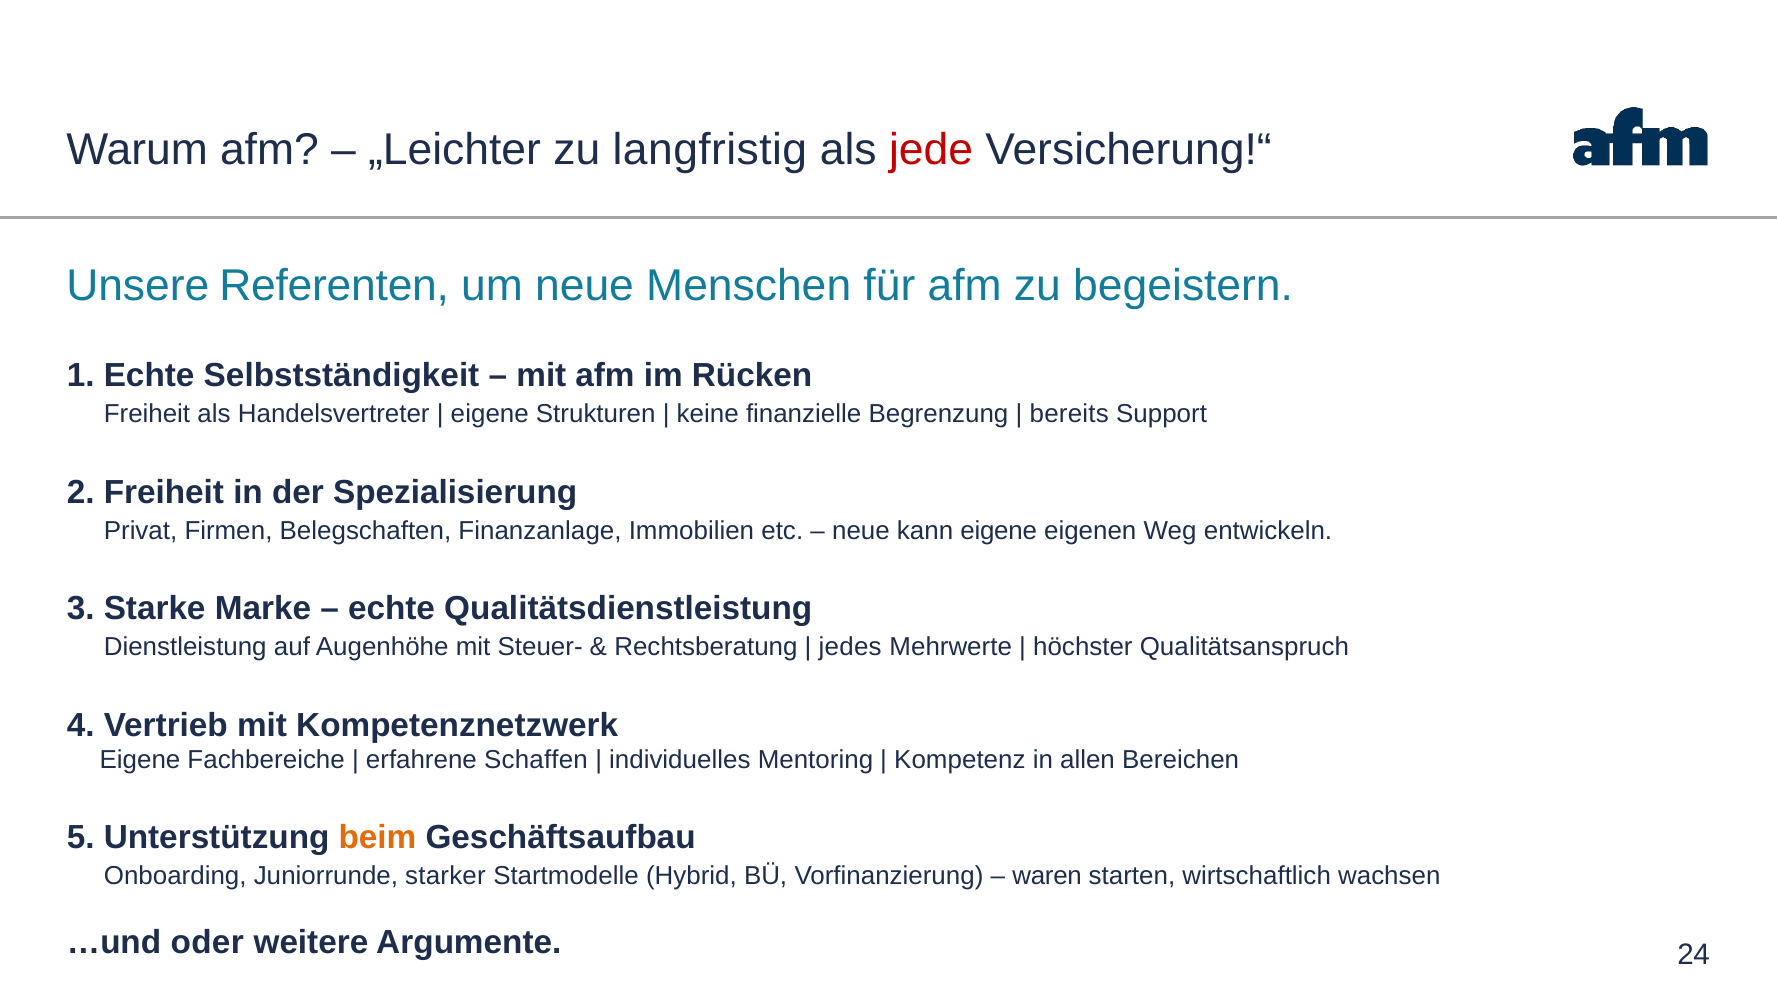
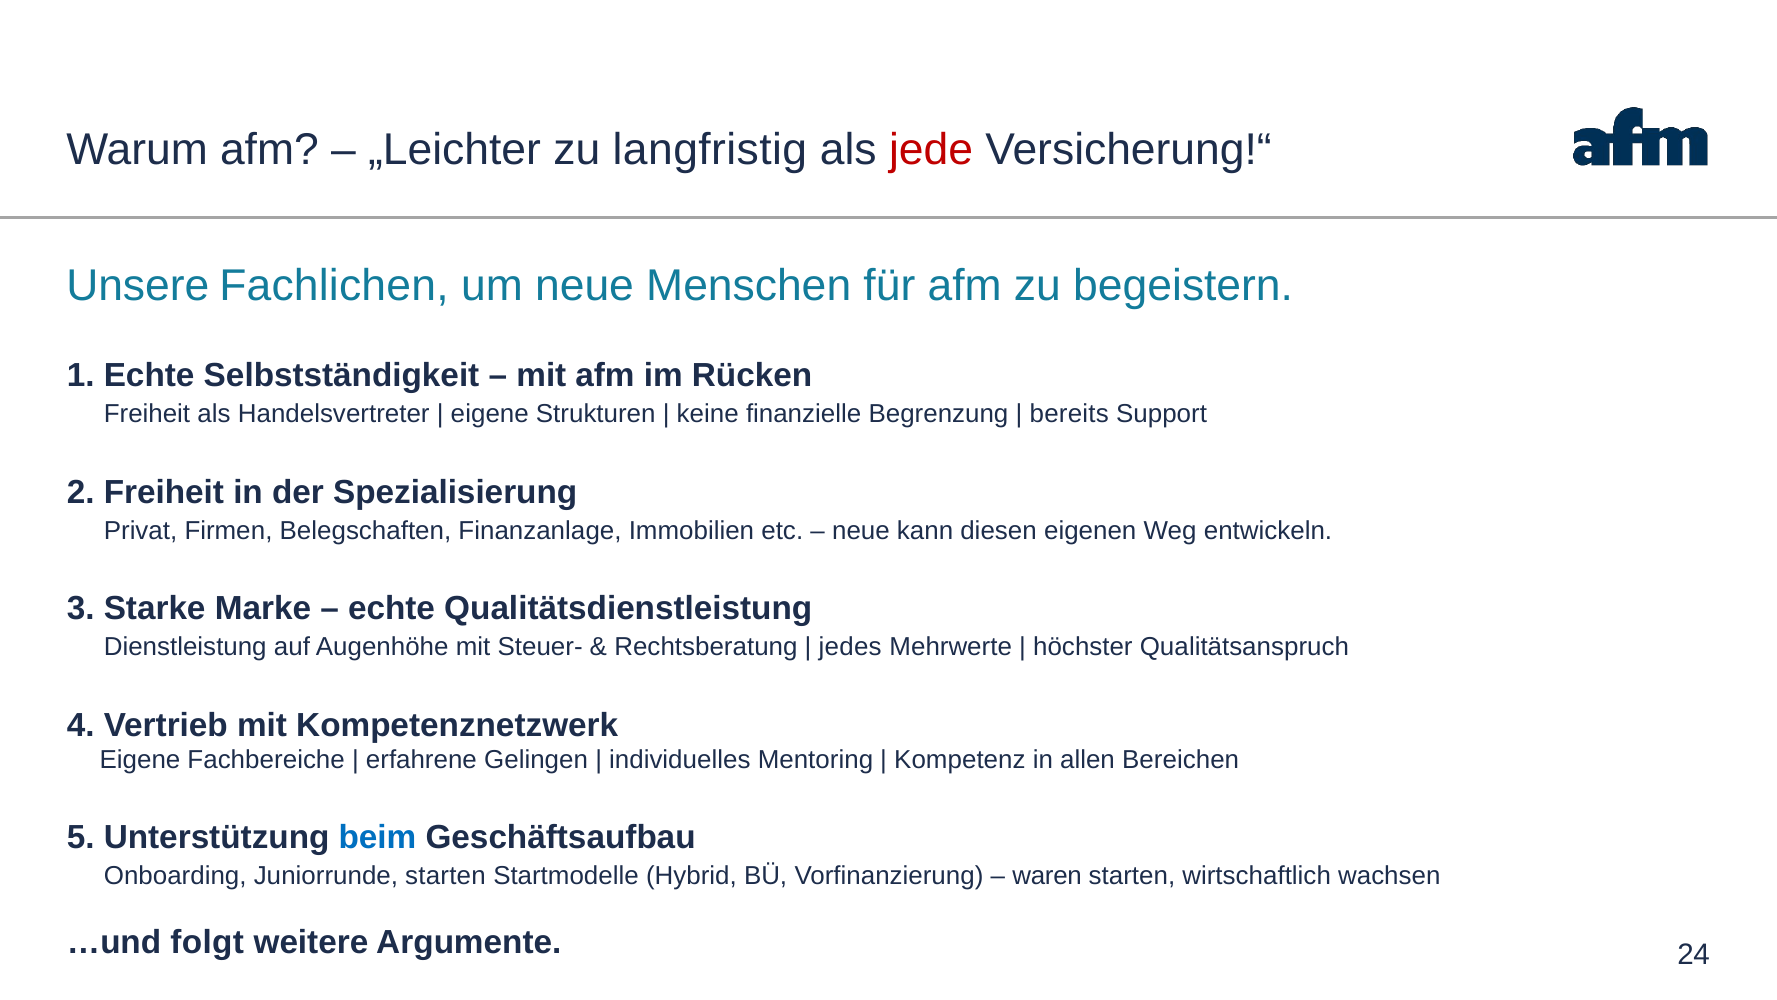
Referenten: Referenten -> Fachlichen
kann eigene: eigene -> diesen
Schaffen: Schaffen -> Gelingen
beim colour: orange -> blue
Juniorrunde starker: starker -> starten
oder: oder -> folgt
